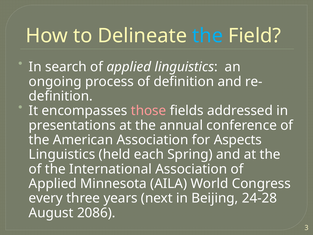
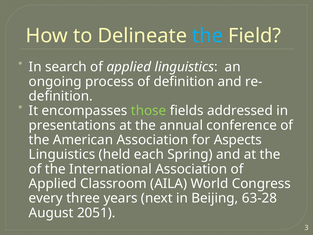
those colour: pink -> light green
Minnesota: Minnesota -> Classroom
24-28: 24-28 -> 63-28
2086: 2086 -> 2051
